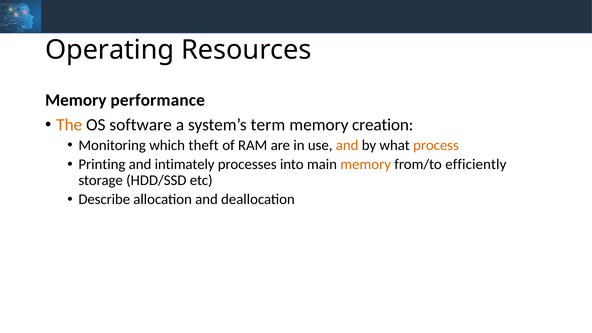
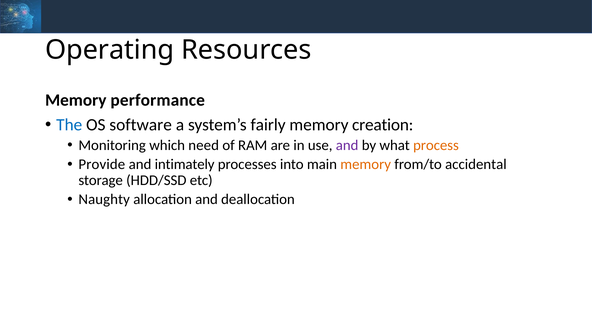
The colour: orange -> blue
term: term -> fairly
theft: theft -> need
and at (347, 145) colour: orange -> purple
Printing: Printing -> Provide
efficiently: efficiently -> accidental
Describe: Describe -> Naughty
